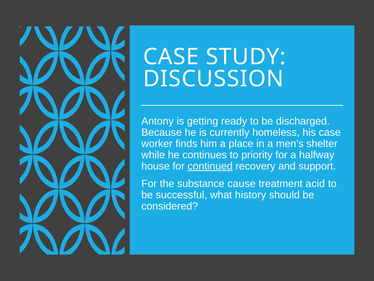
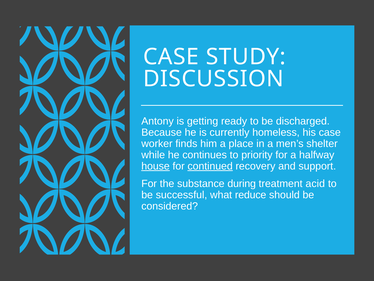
house underline: none -> present
cause: cause -> during
history: history -> reduce
